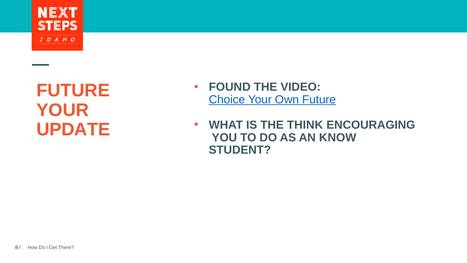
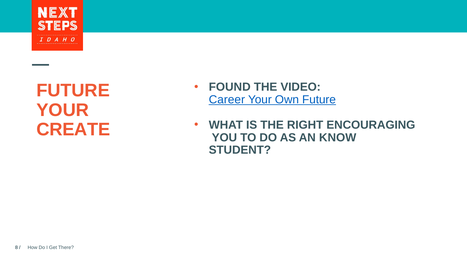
Choice: Choice -> Career
THINK: THINK -> RIGHT
UPDATE: UPDATE -> CREATE
